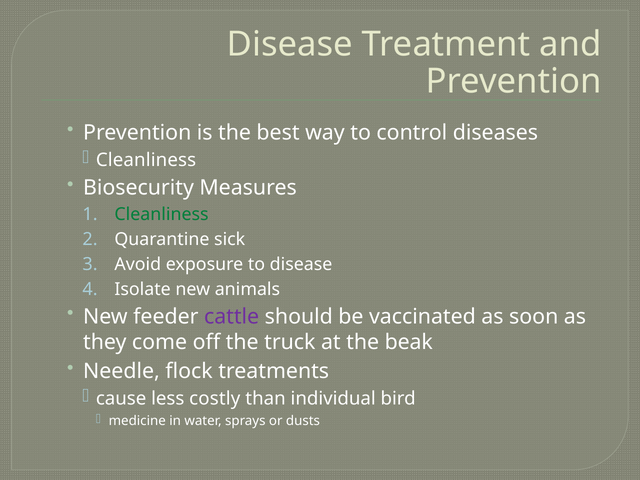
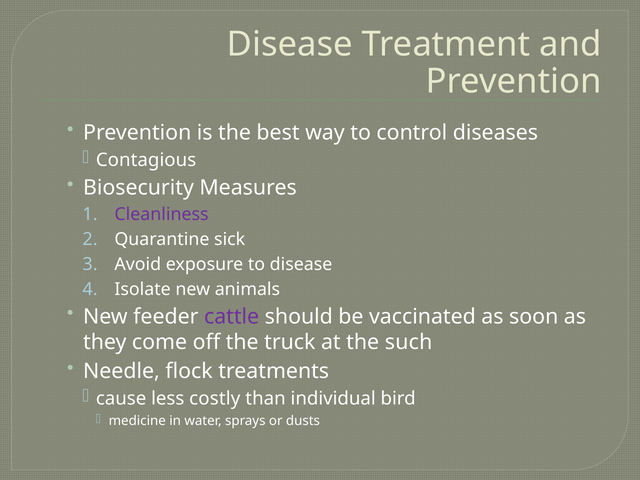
Cleanliness at (146, 160): Cleanliness -> Contagious
Cleanliness at (162, 215) colour: green -> purple
beak: beak -> such
